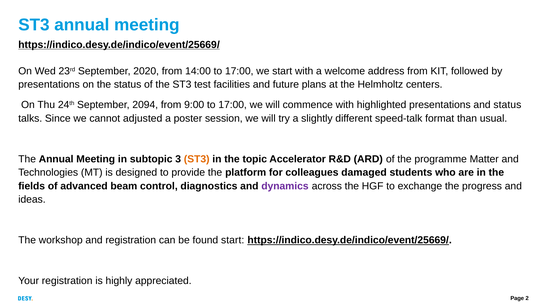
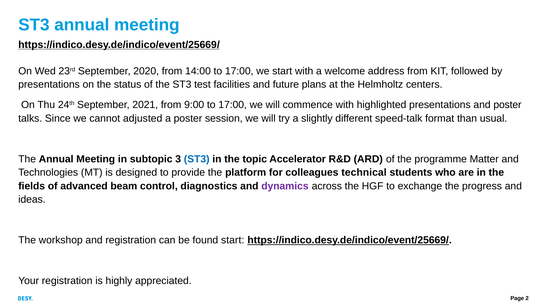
2094: 2094 -> 2021
and status: status -> poster
ST3 at (197, 159) colour: orange -> blue
damaged: damaged -> technical
